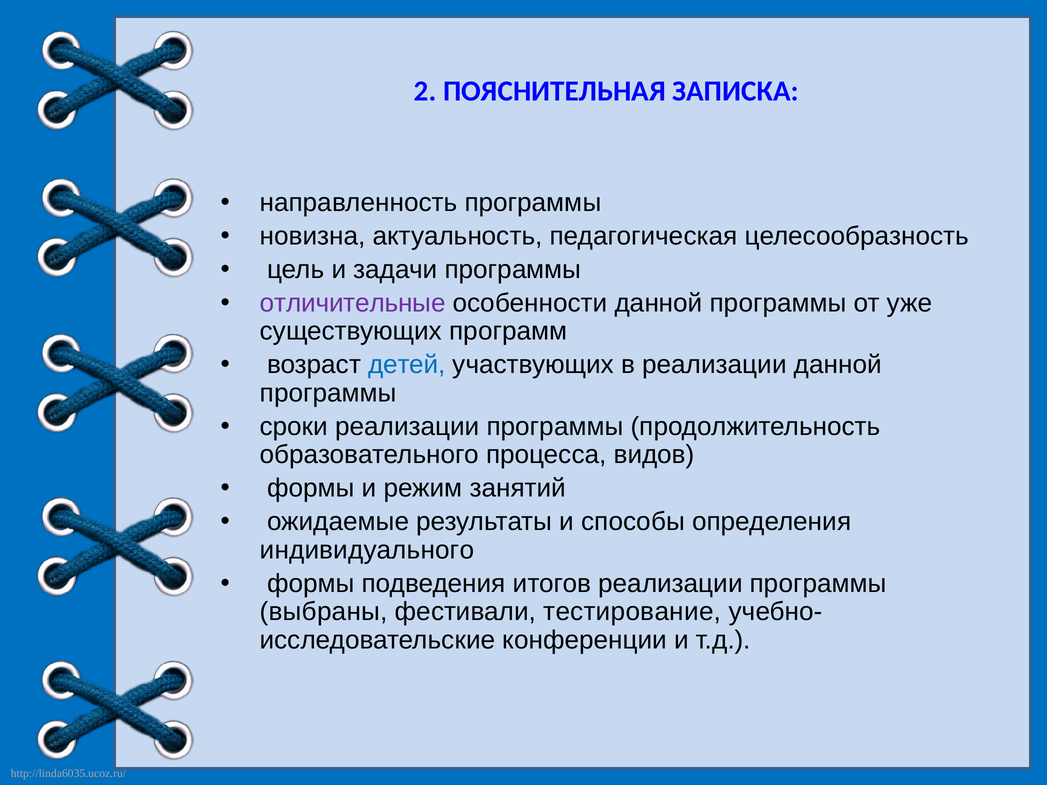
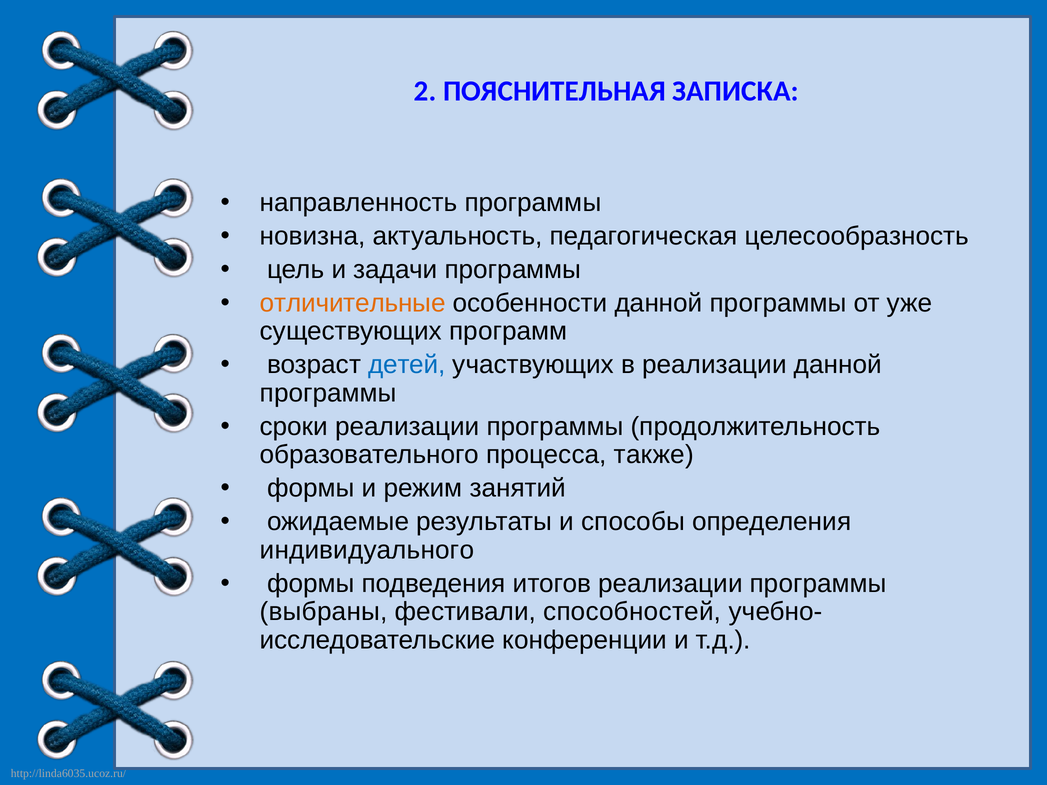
отличительные colour: purple -> orange
видов: видов -> также
тестирование: тестирование -> способностей
